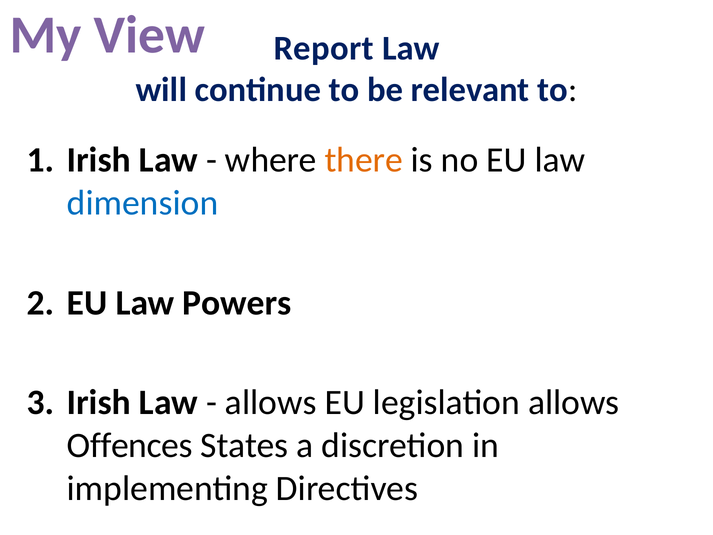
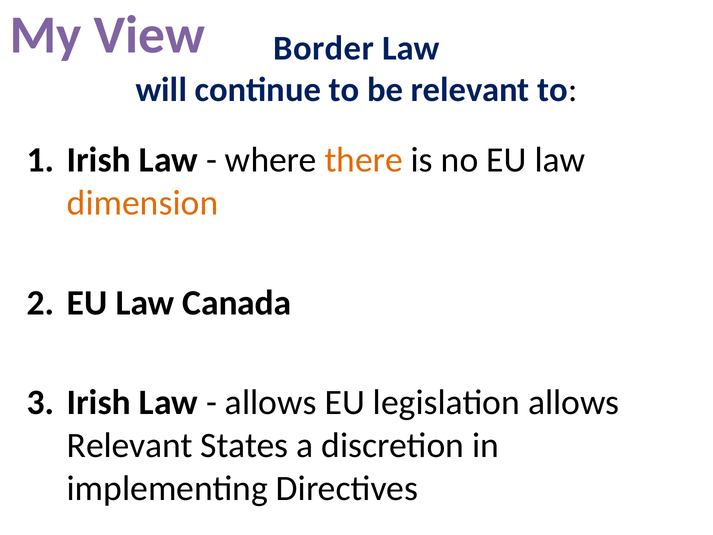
Report: Report -> Border
dimension colour: blue -> orange
Powers: Powers -> Canada
Offences at (130, 445): Offences -> Relevant
